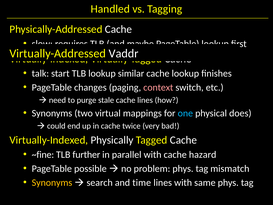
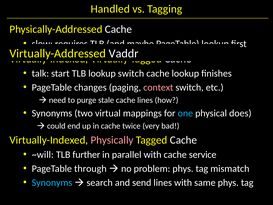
lookup similar: similar -> switch
Physically colour: white -> pink
~fine: ~fine -> ~will
hazard: hazard -> service
possible: possible -> through
Synonyms at (52, 182) colour: yellow -> light blue
time: time -> send
